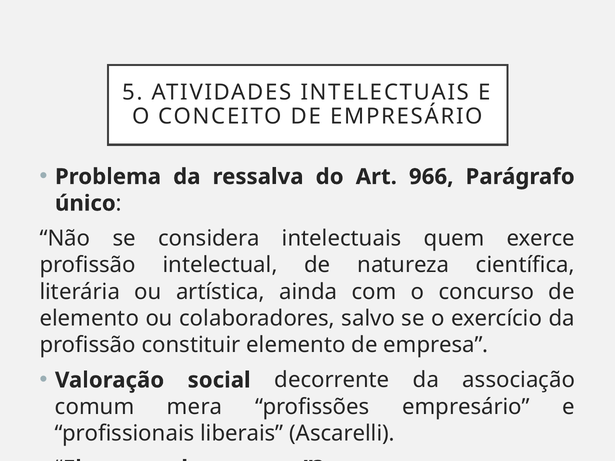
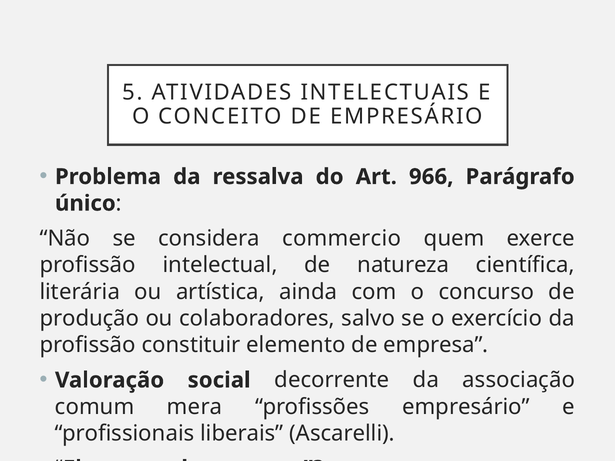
considera intelectuais: intelectuais -> commercio
elemento at (89, 319): elemento -> produção
